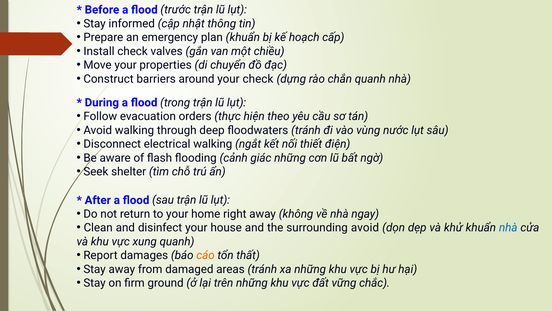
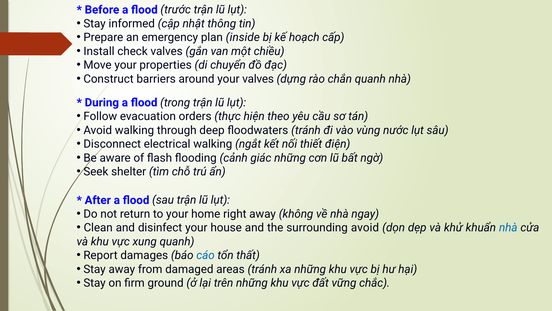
plan khuẩn: khuẩn -> inside
your check: check -> valves
cáo colour: orange -> blue
